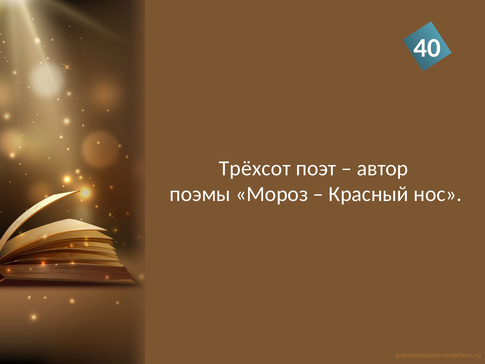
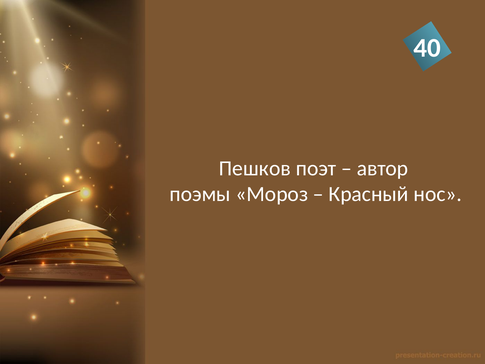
Трёхсот: Трёхсот -> Пешков
